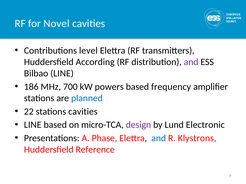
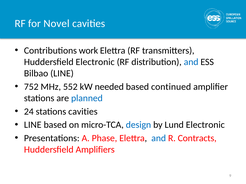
level: level -> work
Huddersfield According: According -> Electronic
and at (191, 62) colour: purple -> blue
186: 186 -> 752
700: 700 -> 552
powers: powers -> needed
frequency: frequency -> continued
22: 22 -> 24
design colour: purple -> blue
Klystrons: Klystrons -> Contracts
Reference: Reference -> Amplifiers
